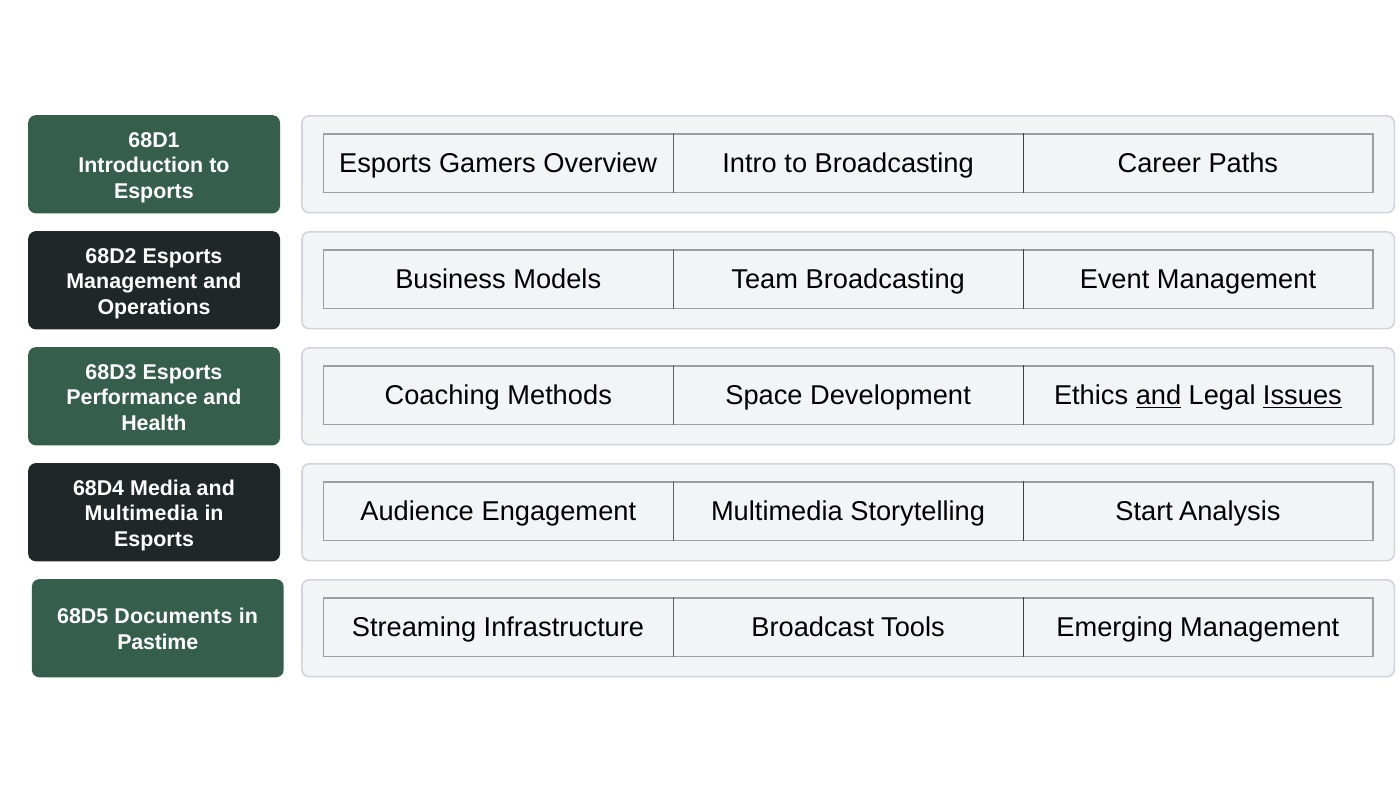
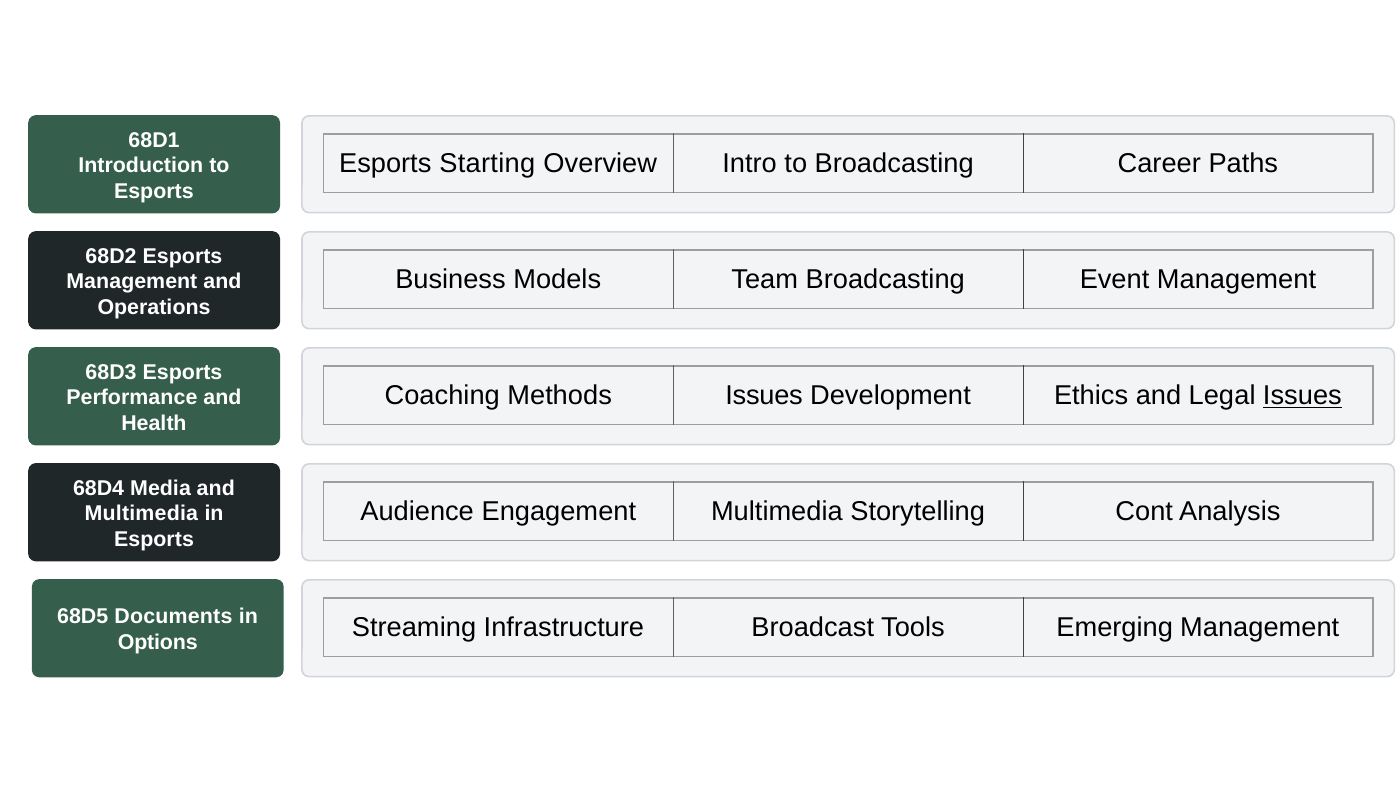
Gamers: Gamers -> Starting
Methods Space: Space -> Issues
and at (1158, 396) underline: present -> none
Start: Start -> Cont
Pastime: Pastime -> Options
